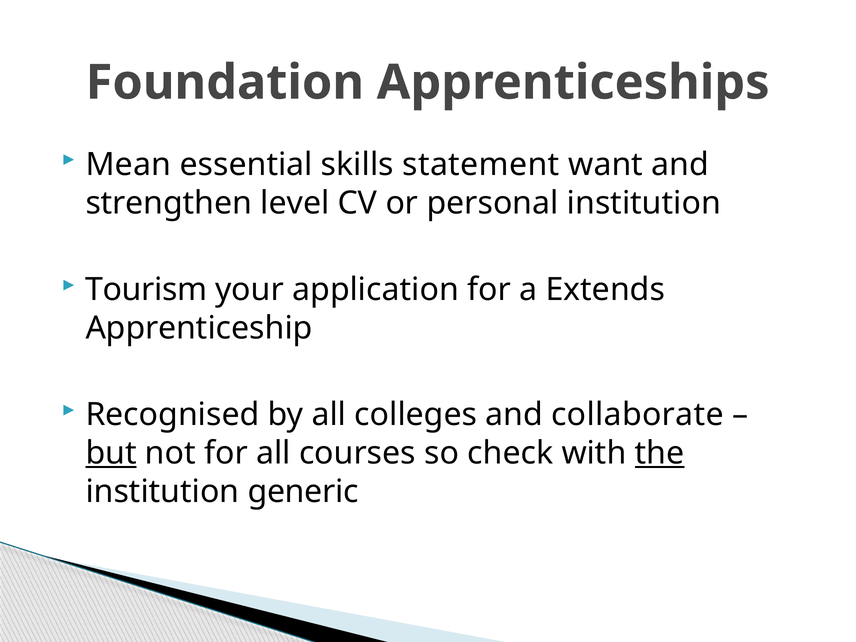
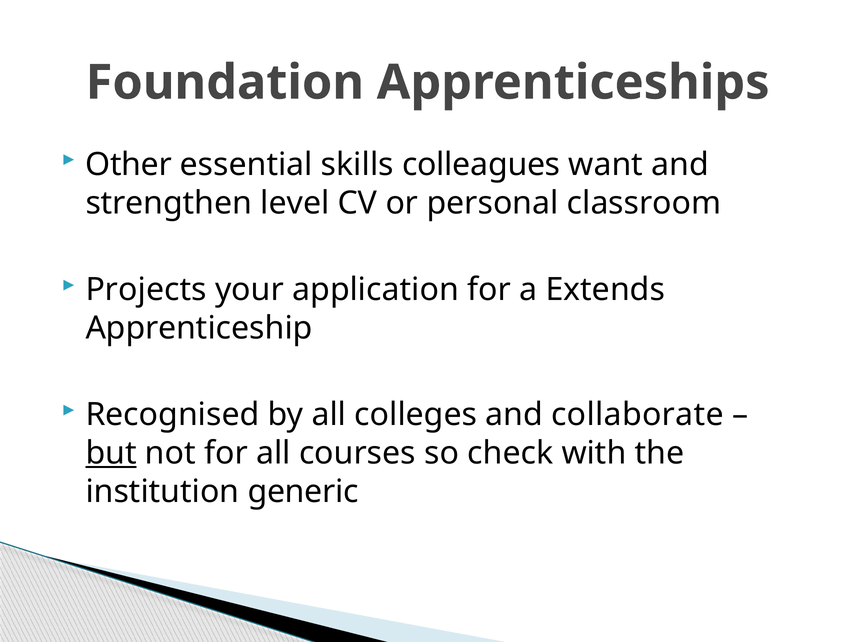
Mean: Mean -> Other
statement: statement -> colleagues
personal institution: institution -> classroom
Tourism: Tourism -> Projects
the underline: present -> none
